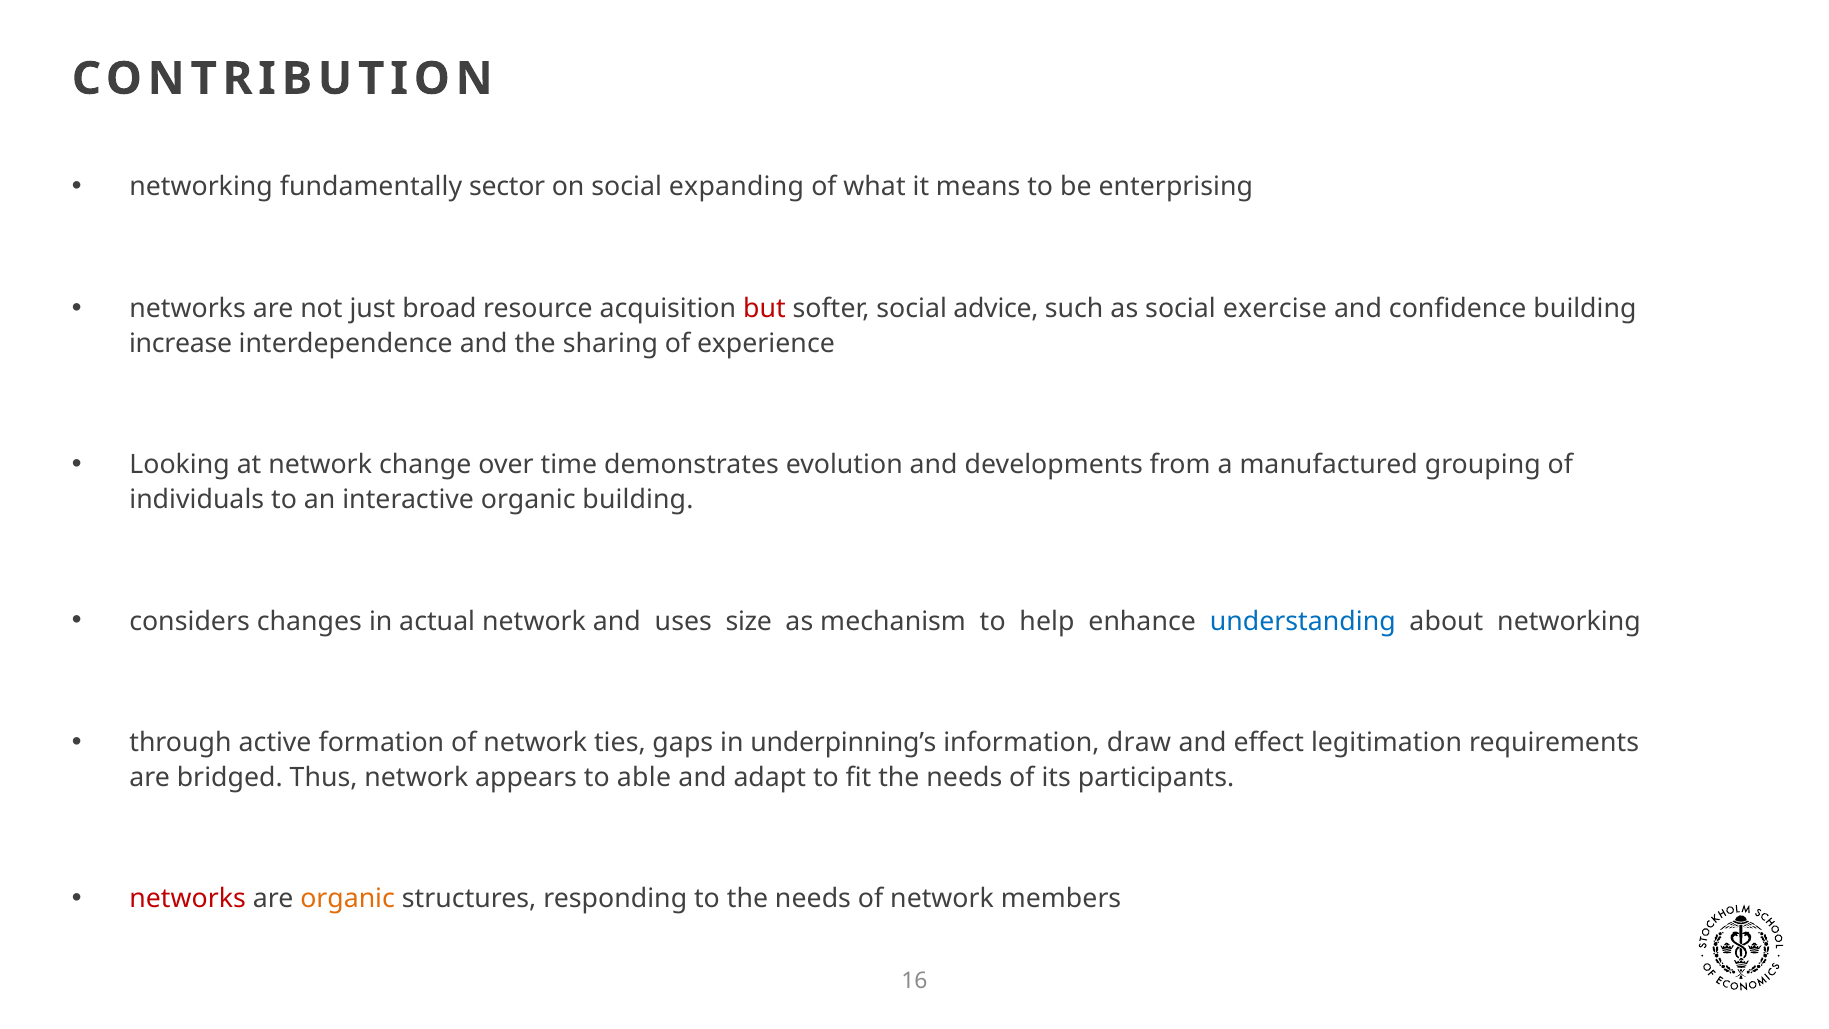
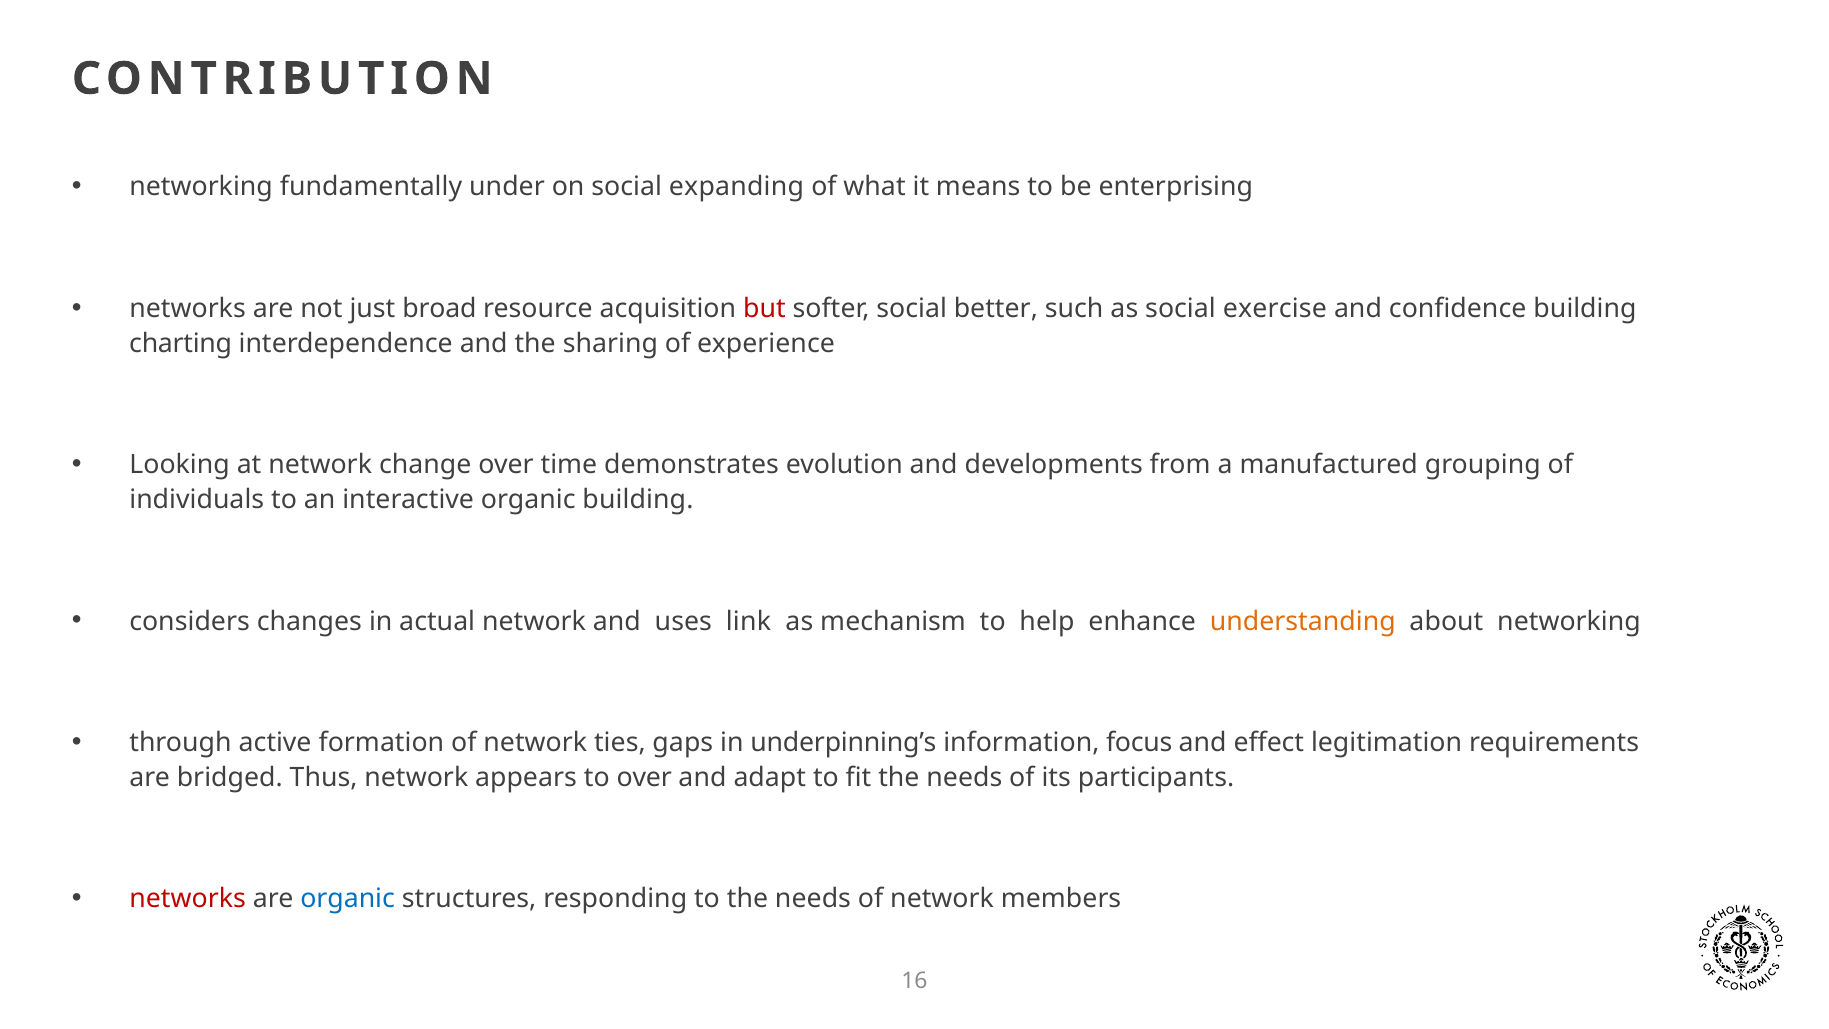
sector: sector -> under
advice: advice -> better
increase: increase -> charting
size: size -> link
understanding colour: blue -> orange
draw: draw -> focus
to able: able -> over
organic at (348, 899) colour: orange -> blue
